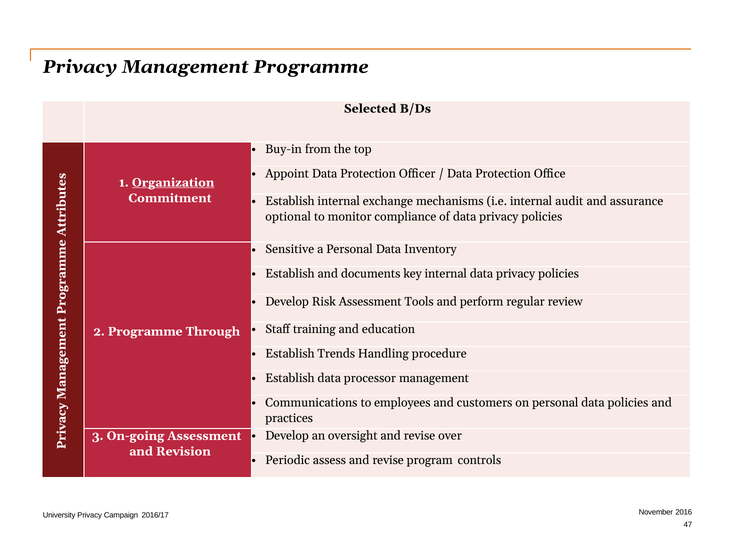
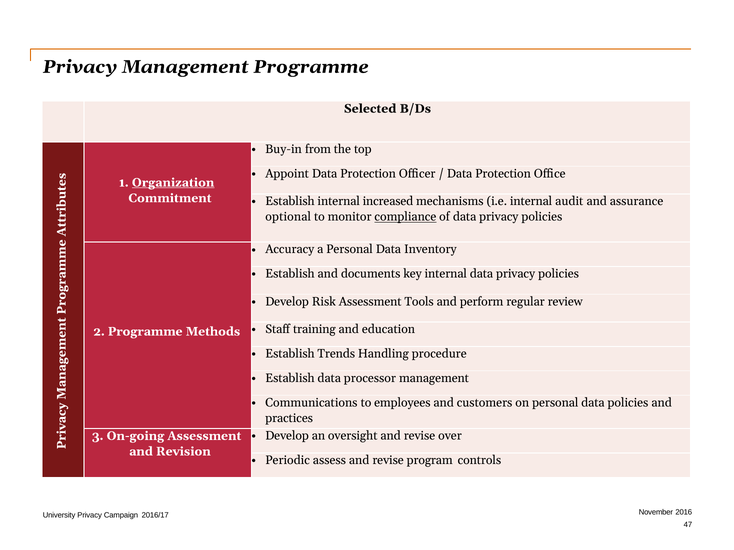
exchange: exchange -> increased
compliance underline: none -> present
Sensitive: Sensitive -> Accuracy
Through: Through -> Methods
